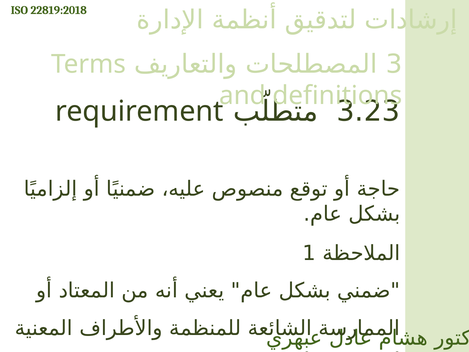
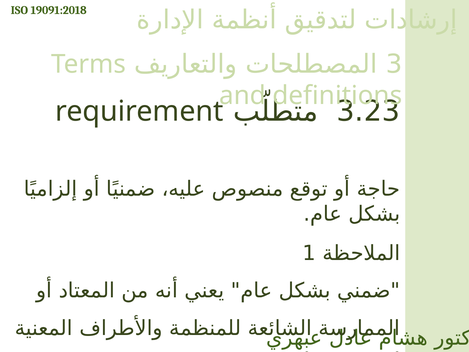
22819:2018: 22819:2018 -> 19091:2018
